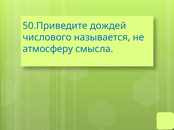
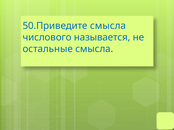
50.Приведите дождей: дождей -> смысла
атмосферу: атмосферу -> остальные
